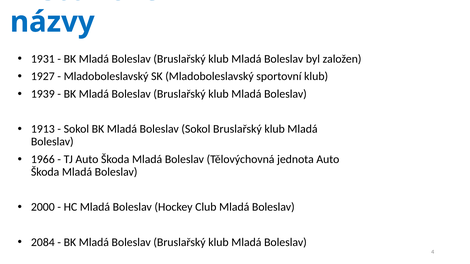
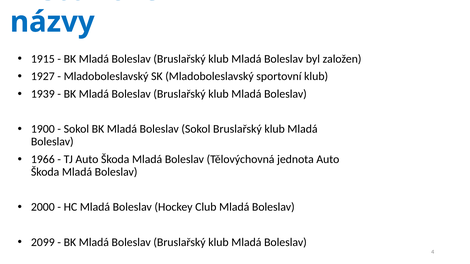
1931: 1931 -> 1915
1913: 1913 -> 1900
2084: 2084 -> 2099
